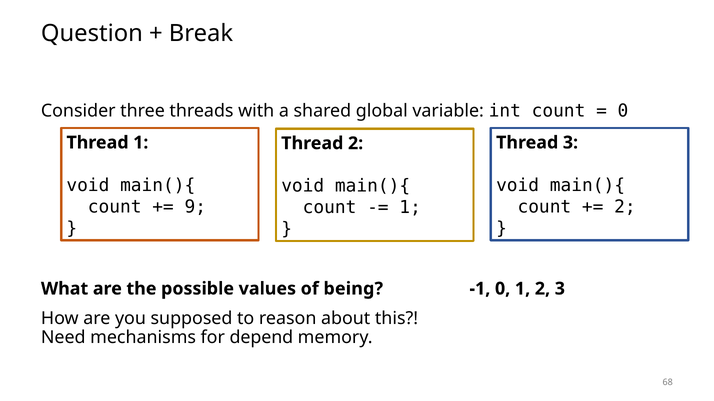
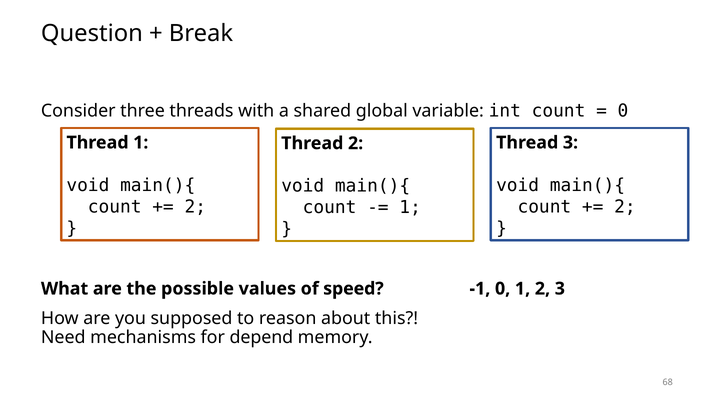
9 at (195, 207): 9 -> 2
being: being -> speed
